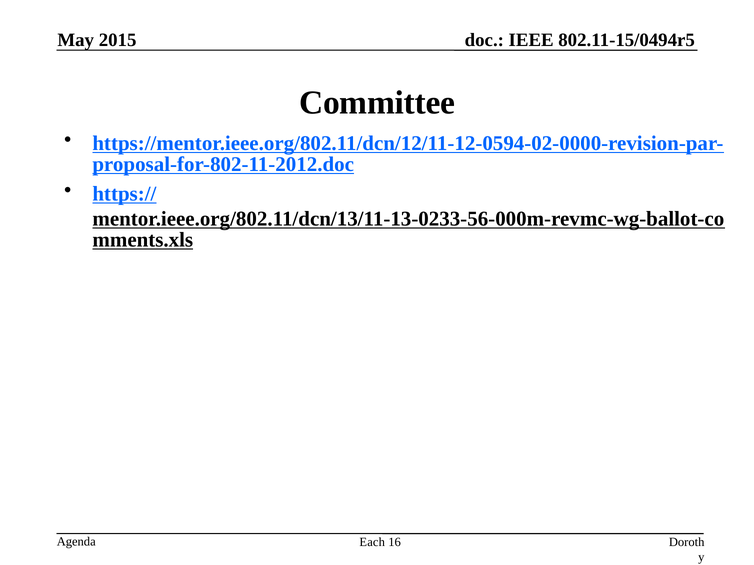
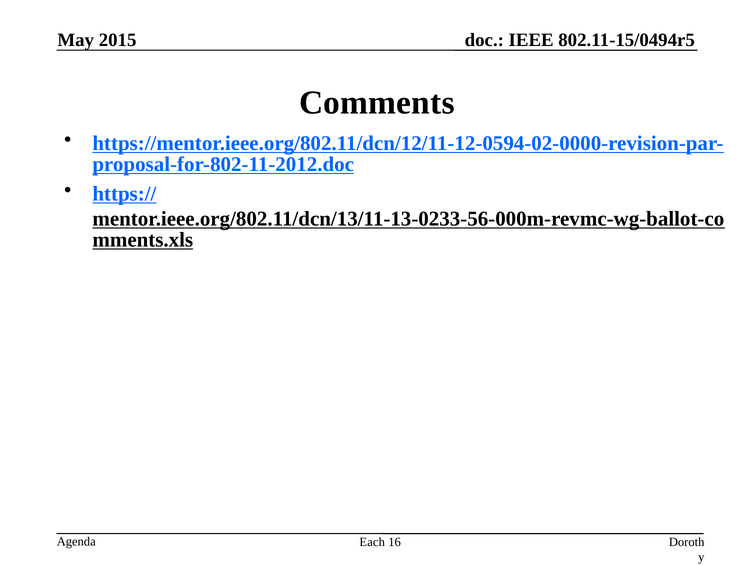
Committee: Committee -> Comments
